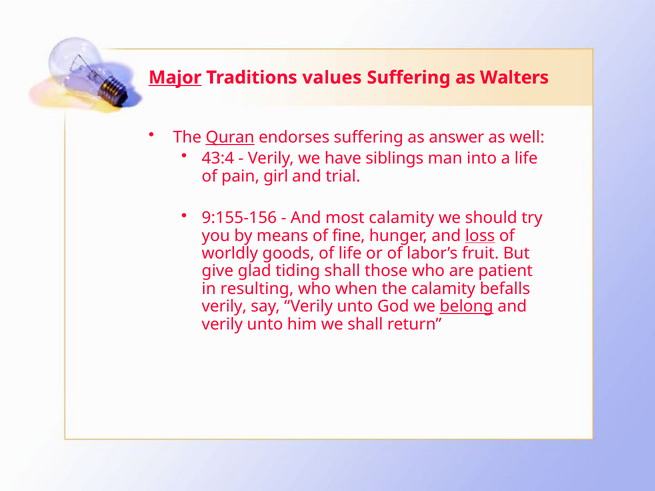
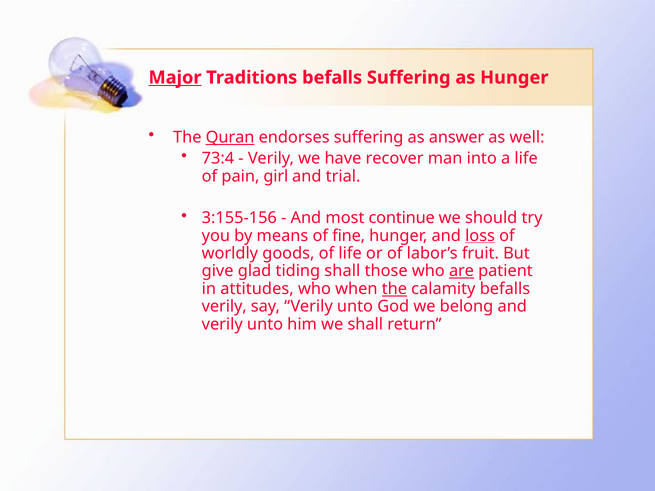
Traditions values: values -> befalls
as Walters: Walters -> Hunger
43:4: 43:4 -> 73:4
siblings: siblings -> recover
9:155-156: 9:155-156 -> 3:155-156
most calamity: calamity -> continue
are underline: none -> present
resulting: resulting -> attitudes
the at (394, 289) underline: none -> present
belong underline: present -> none
